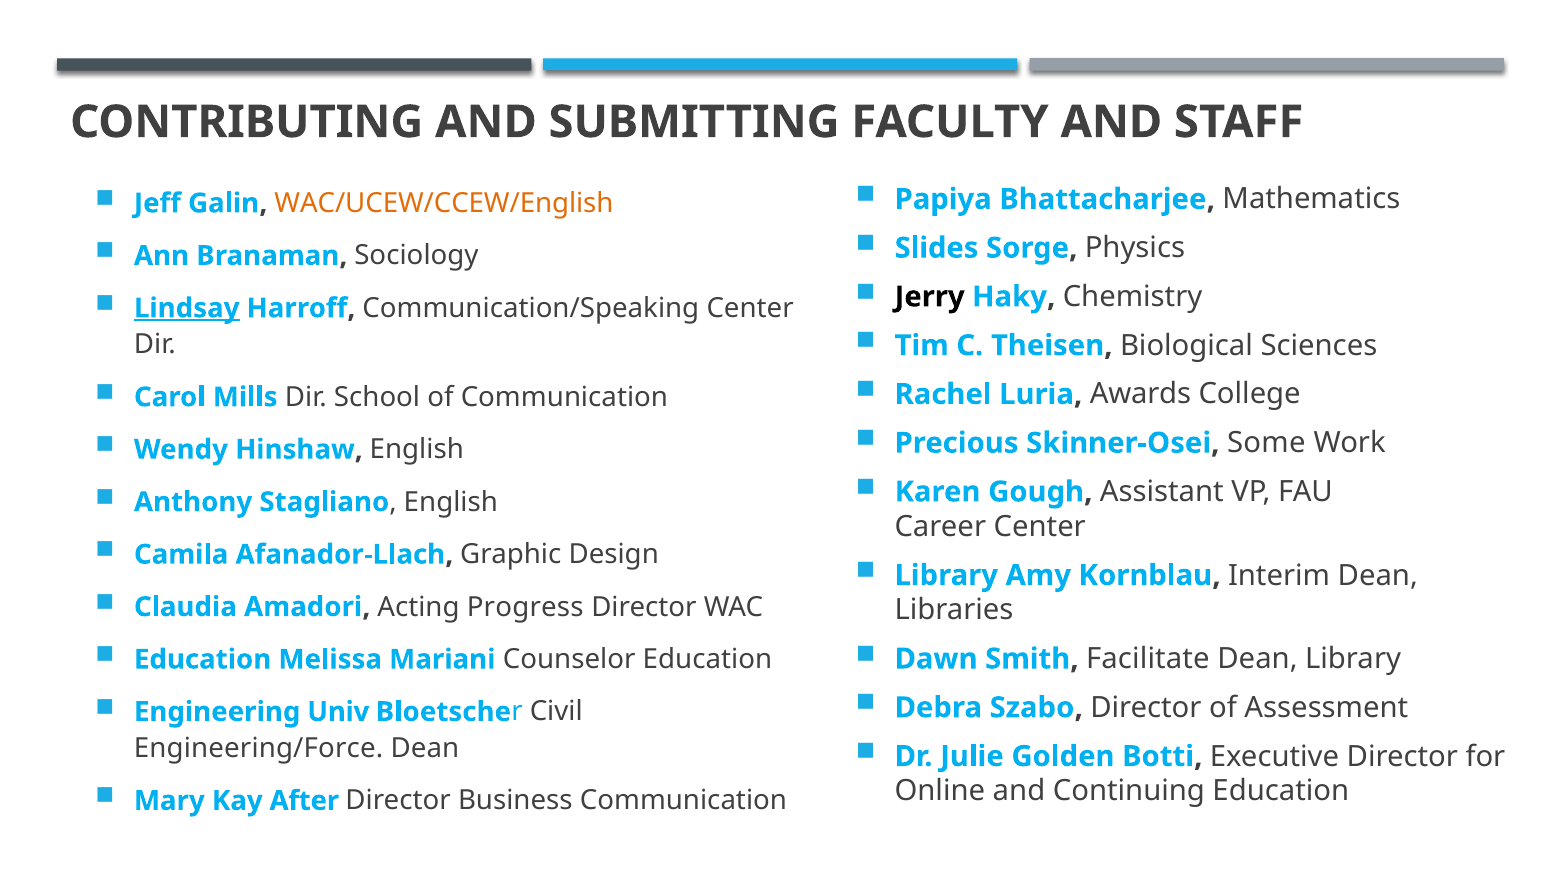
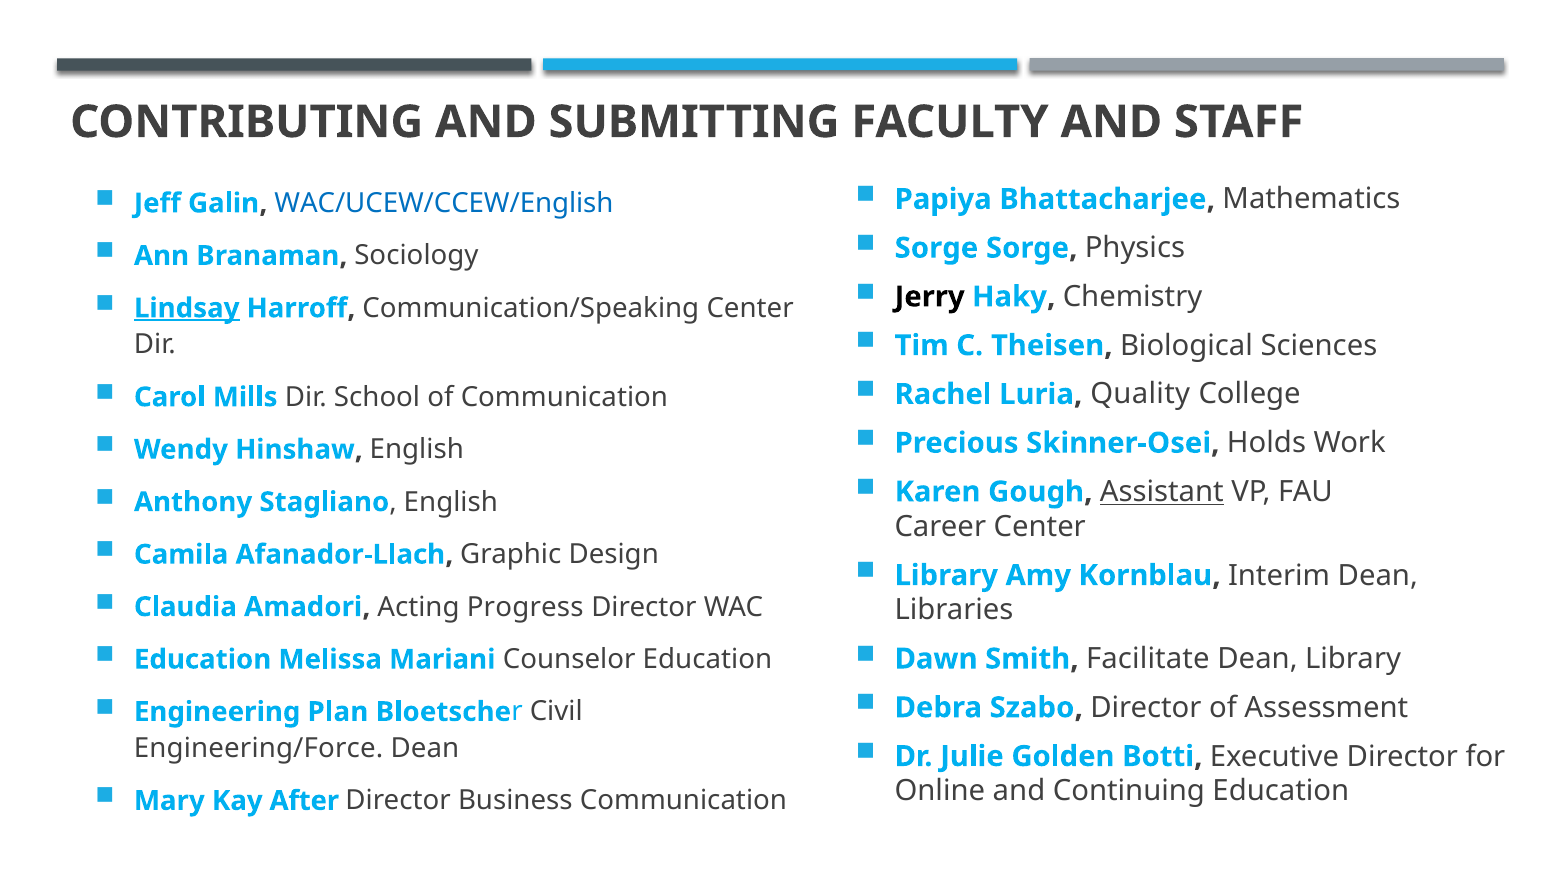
WAC/UCEW/CCEW/English colour: orange -> blue
Slides at (937, 248): Slides -> Sorge
Awards: Awards -> Quality
Some: Some -> Holds
Assistant underline: none -> present
Univ: Univ -> Plan
